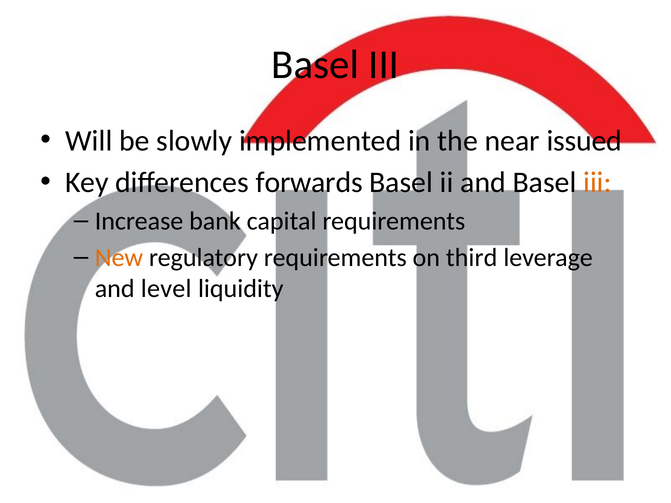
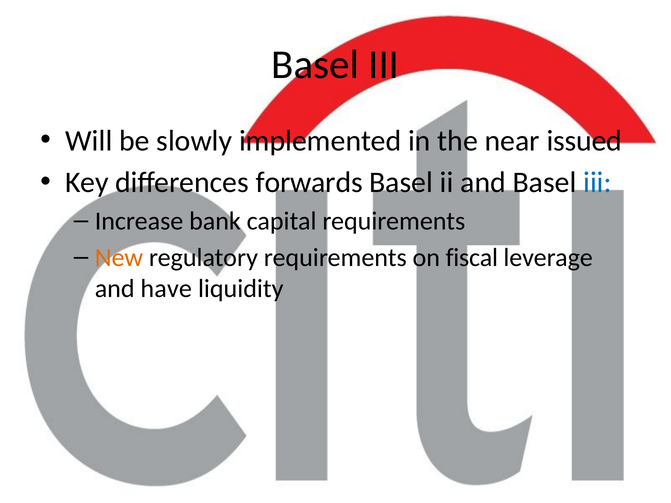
iii at (598, 183) colour: orange -> blue
third: third -> fiscal
level: level -> have
